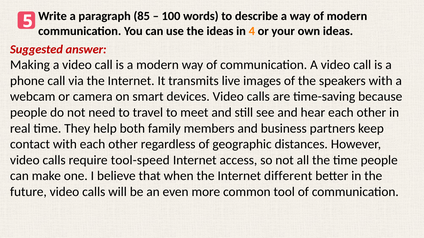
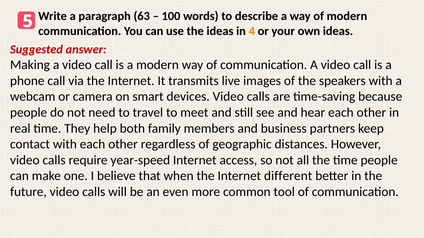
85: 85 -> 63
tool-speed: tool-speed -> year-speed
